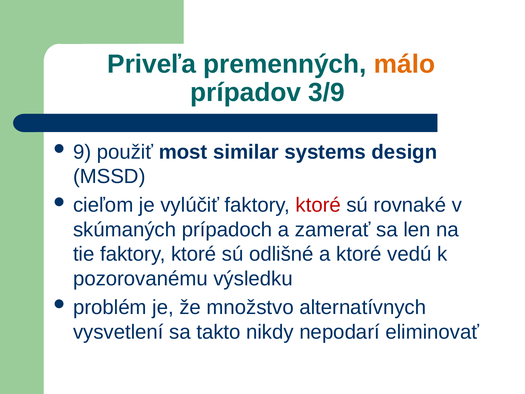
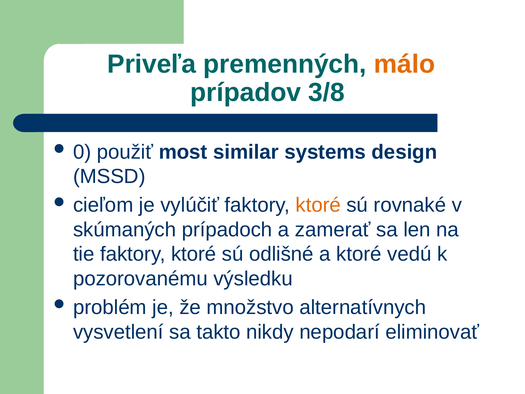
3/9: 3/9 -> 3/8
9: 9 -> 0
ktoré at (318, 205) colour: red -> orange
